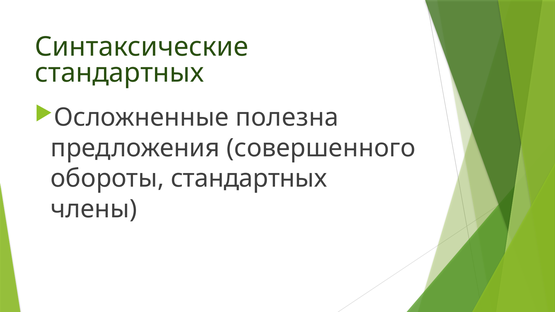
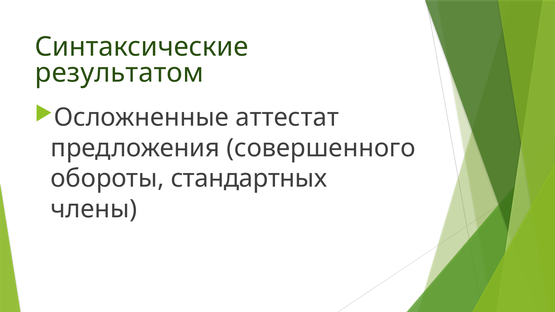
стандартных at (120, 73): стандартных -> результатом
полезна: полезна -> аттестат
